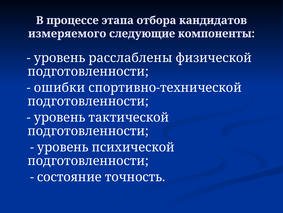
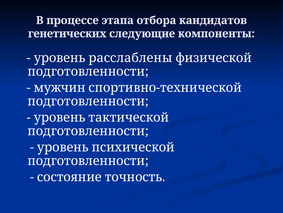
измеряемого: измеряемого -> генетических
ошибки: ошибки -> мужчин
